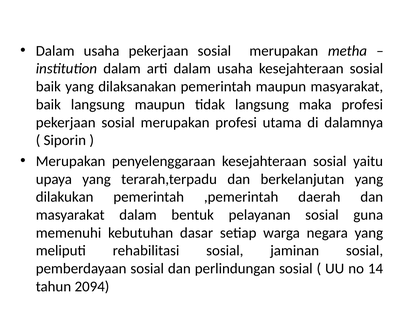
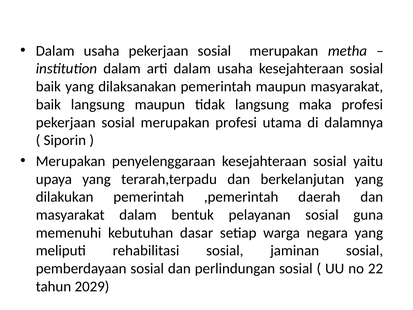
14: 14 -> 22
2094: 2094 -> 2029
